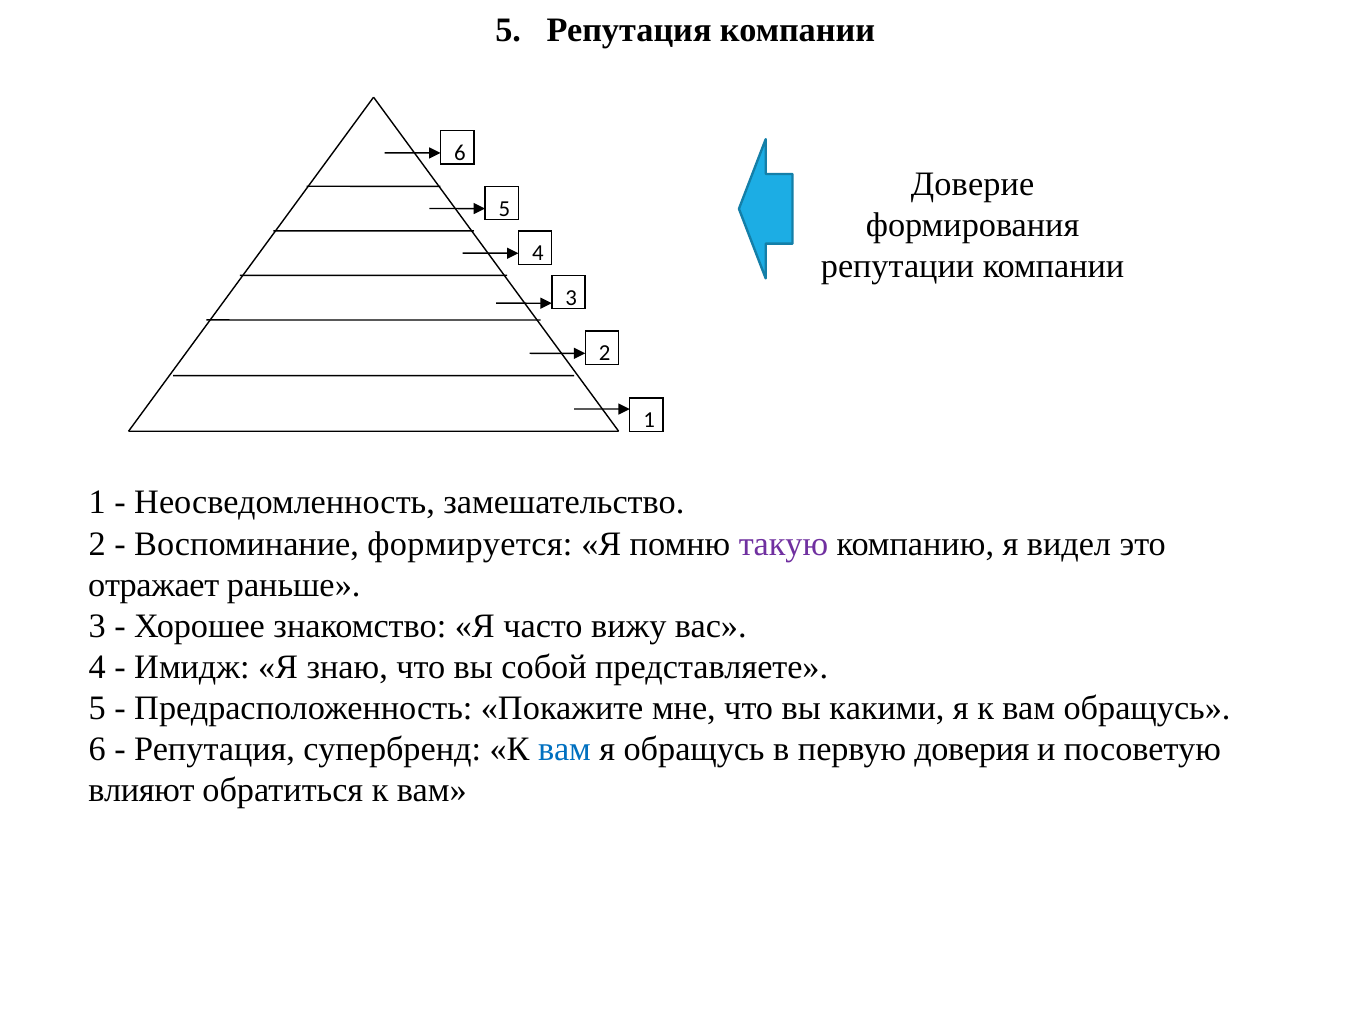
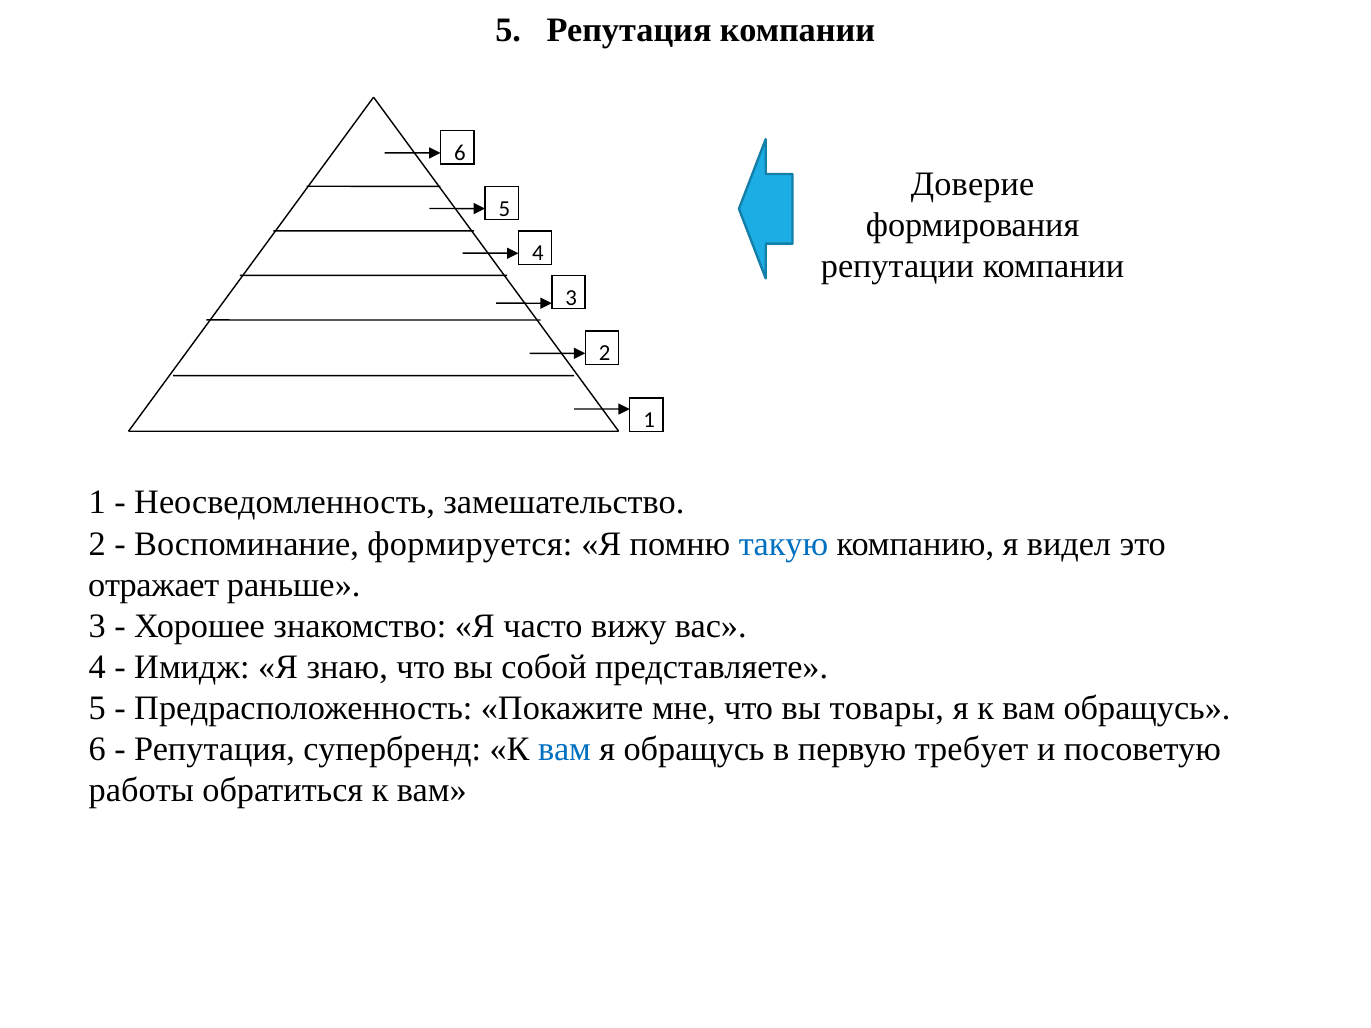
такую colour: purple -> blue
какими: какими -> товары
доверия: доверия -> требует
влияют: влияют -> работы
